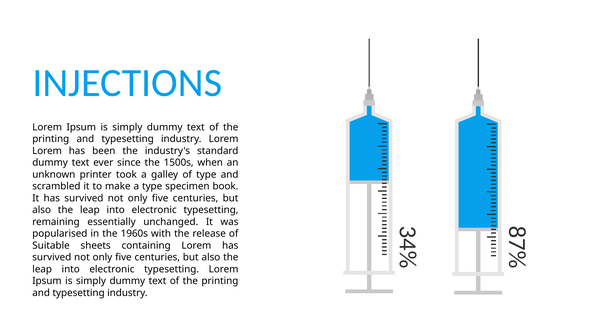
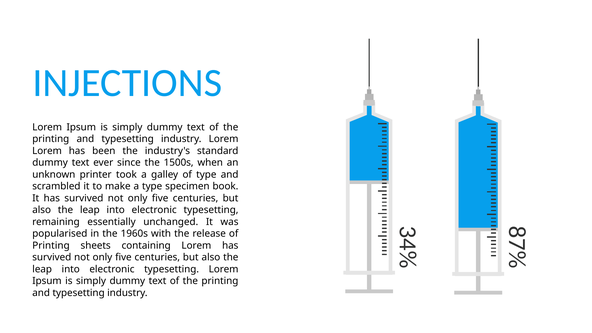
Suitable at (51, 245): Suitable -> Printing
